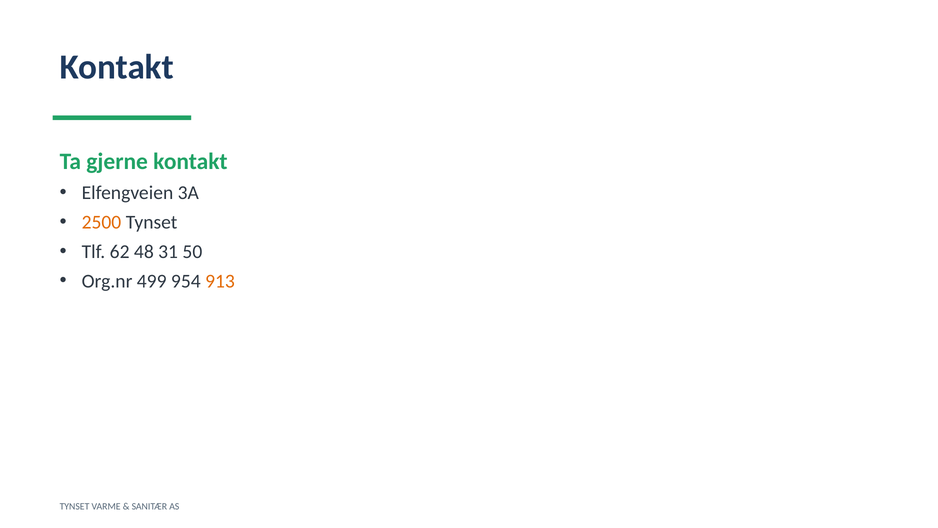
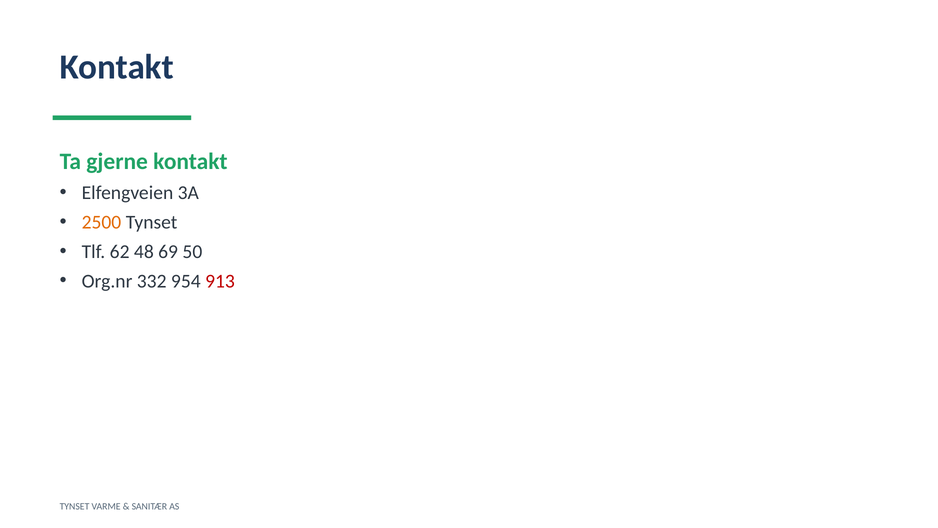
31: 31 -> 69
499: 499 -> 332
913 colour: orange -> red
